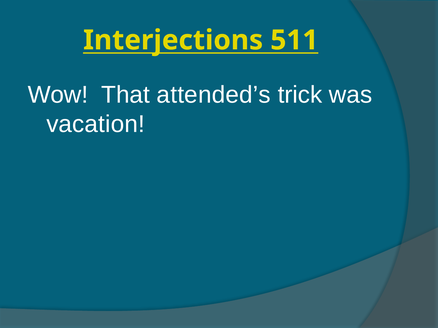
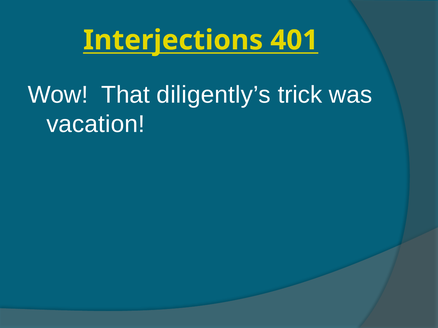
511: 511 -> 401
attended’s: attended’s -> diligently’s
